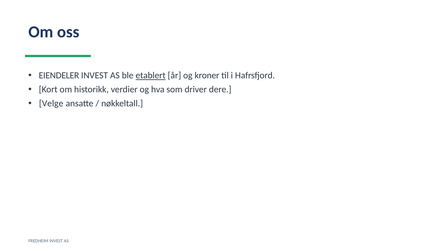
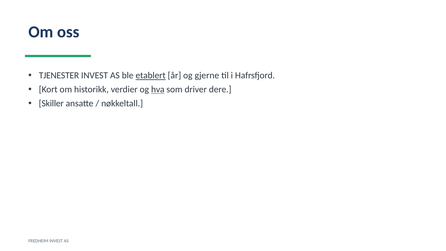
EIENDELER: EIENDELER -> TJENESTER
kroner: kroner -> gjerne
hva underline: none -> present
Velge: Velge -> Skiller
